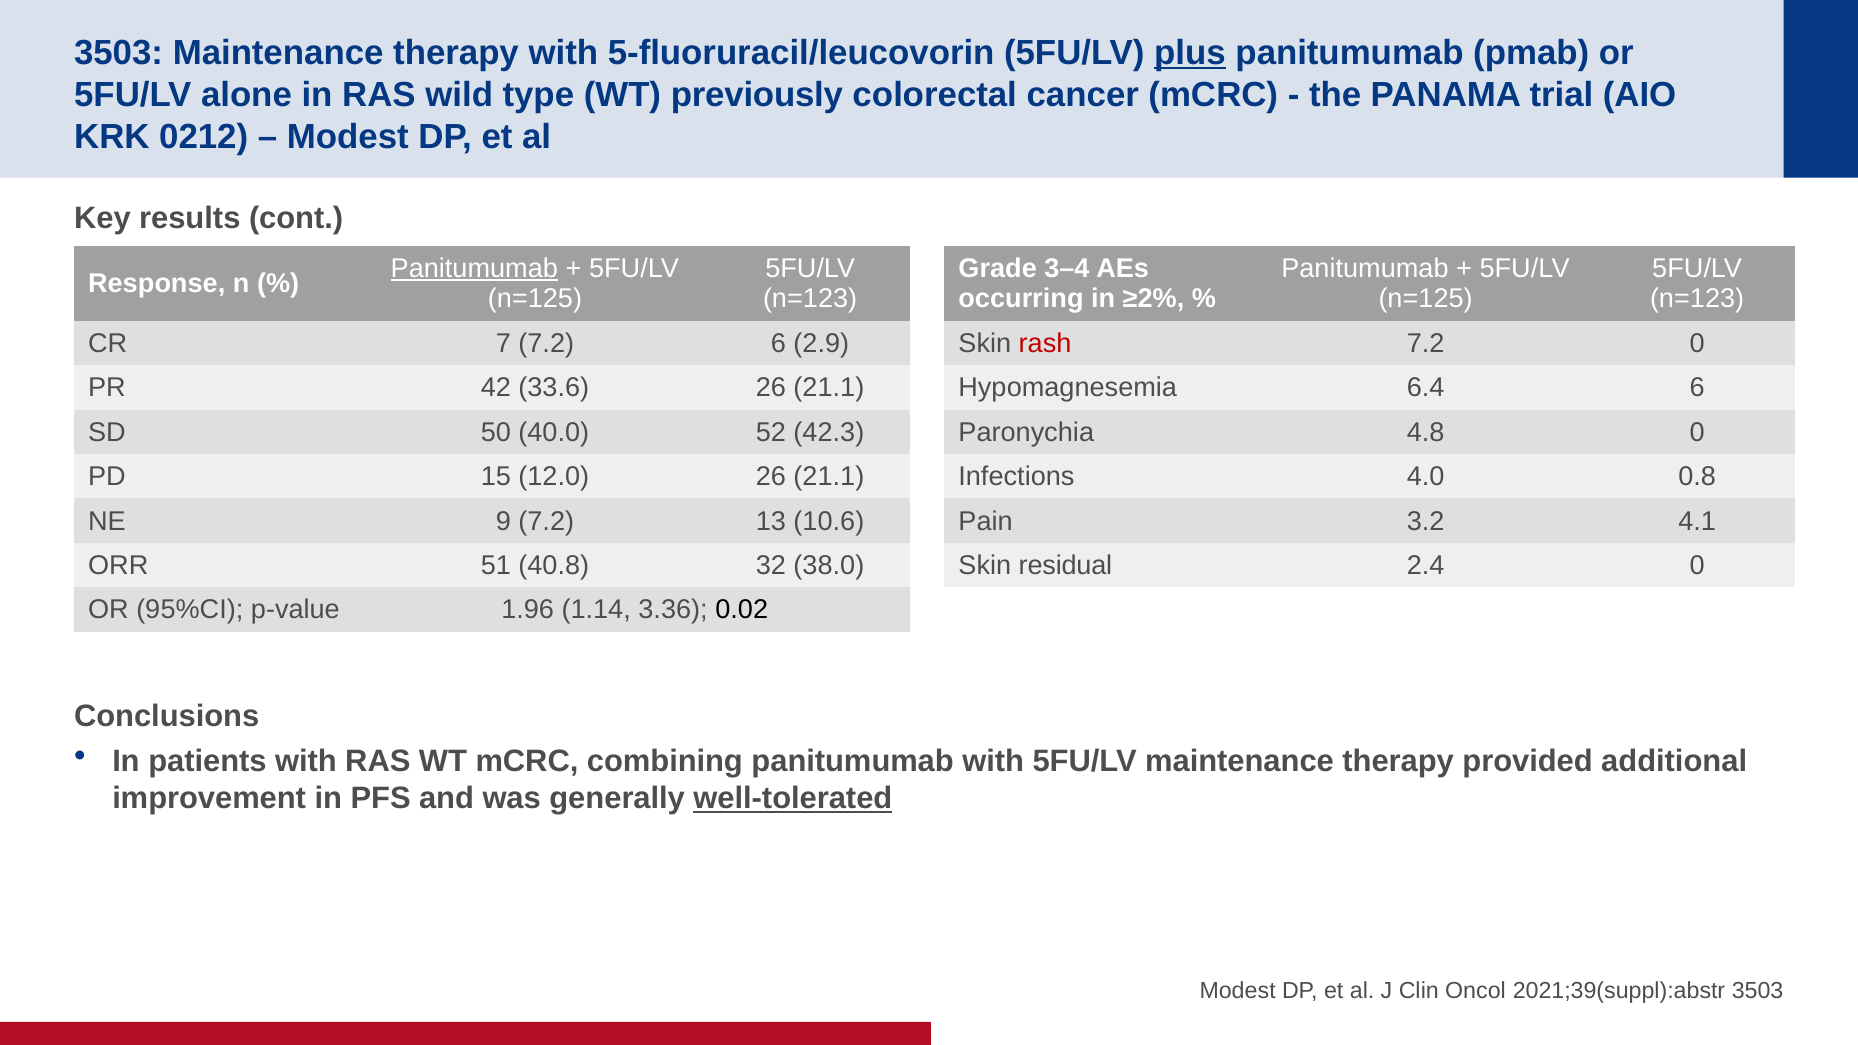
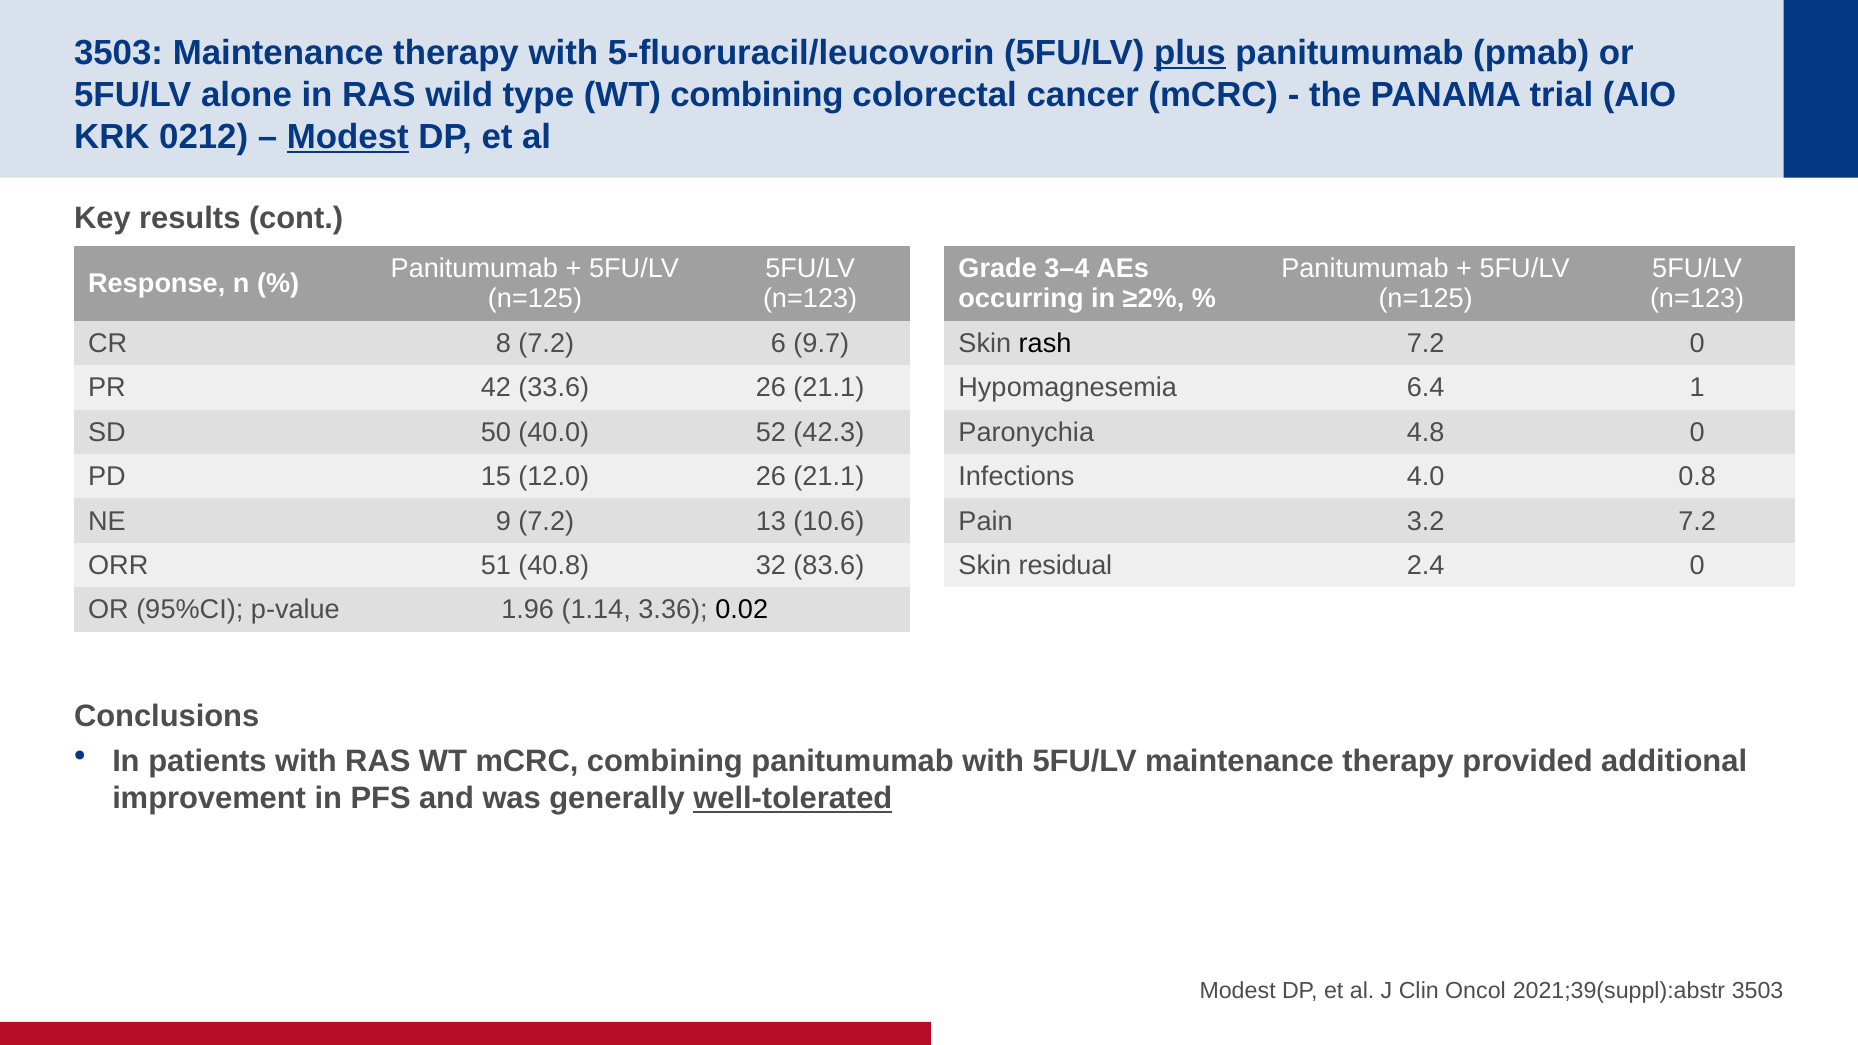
WT previously: previously -> combining
Modest at (348, 137) underline: none -> present
Panitumumab at (474, 268) underline: present -> none
7: 7 -> 8
2.9: 2.9 -> 9.7
rash colour: red -> black
6.4 6: 6 -> 1
3.2 4.1: 4.1 -> 7.2
38.0: 38.0 -> 83.6
